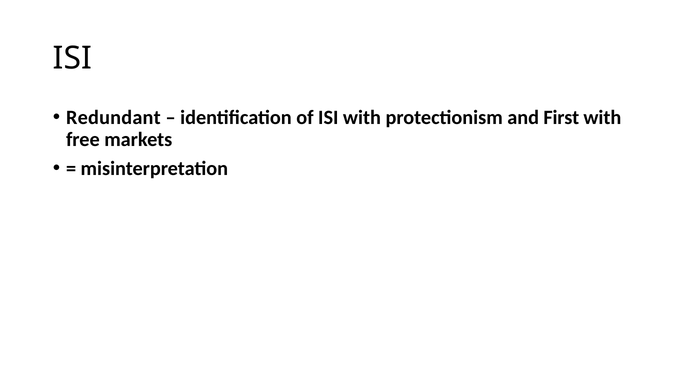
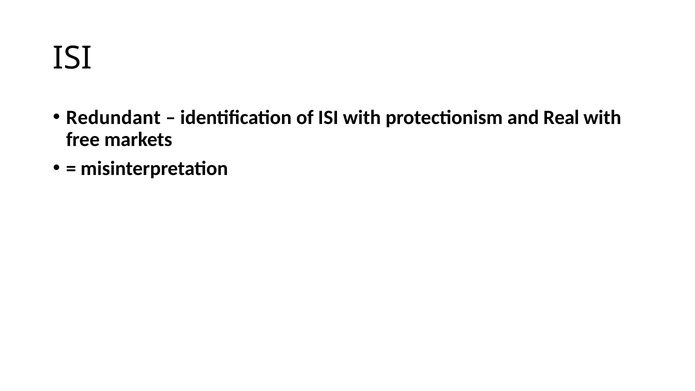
First: First -> Real
